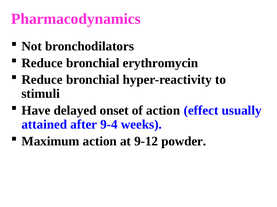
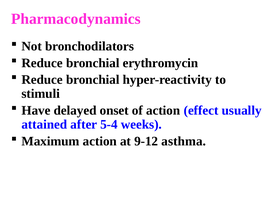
9-4: 9-4 -> 5-4
powder: powder -> asthma
